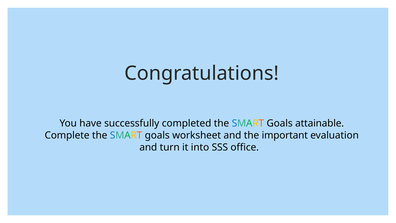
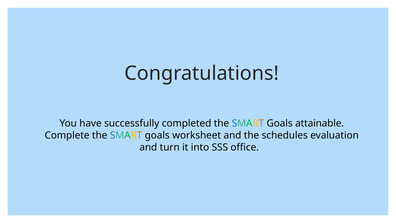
important: important -> schedules
